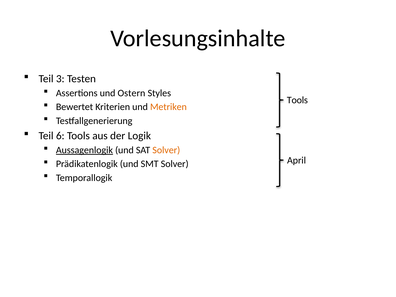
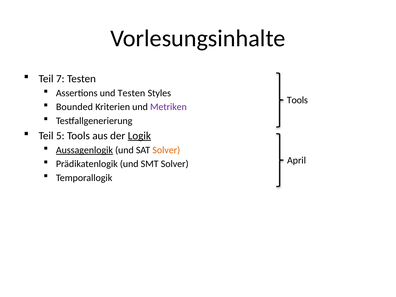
3: 3 -> 7
und Ostern: Ostern -> Testen
Bewertet: Bewertet -> Bounded
Metriken colour: orange -> purple
6: 6 -> 5
Logik underline: none -> present
